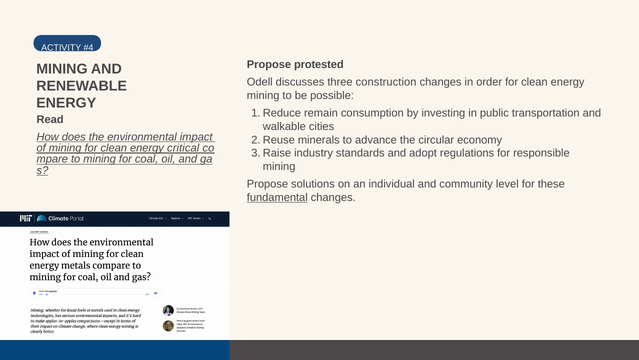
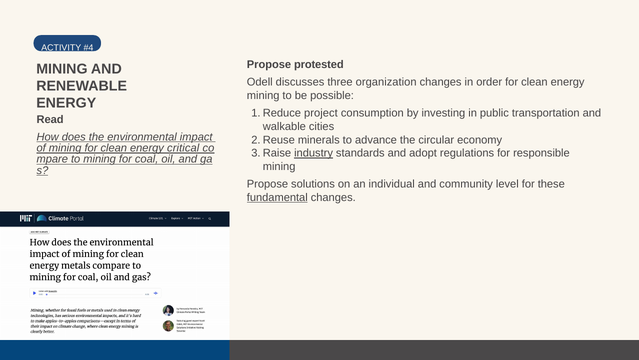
construction: construction -> organization
remain: remain -> project
industry underline: none -> present
